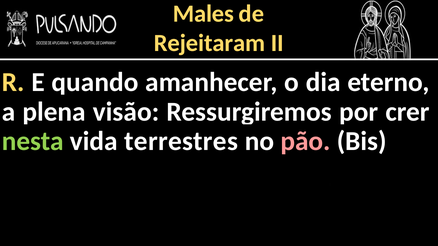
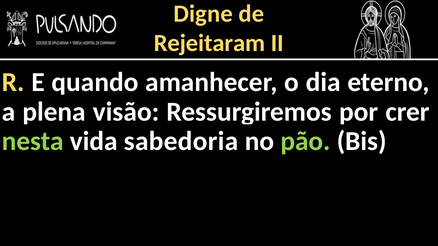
Males: Males -> Digne
terrestres: terrestres -> sabedoria
pão colour: pink -> light green
